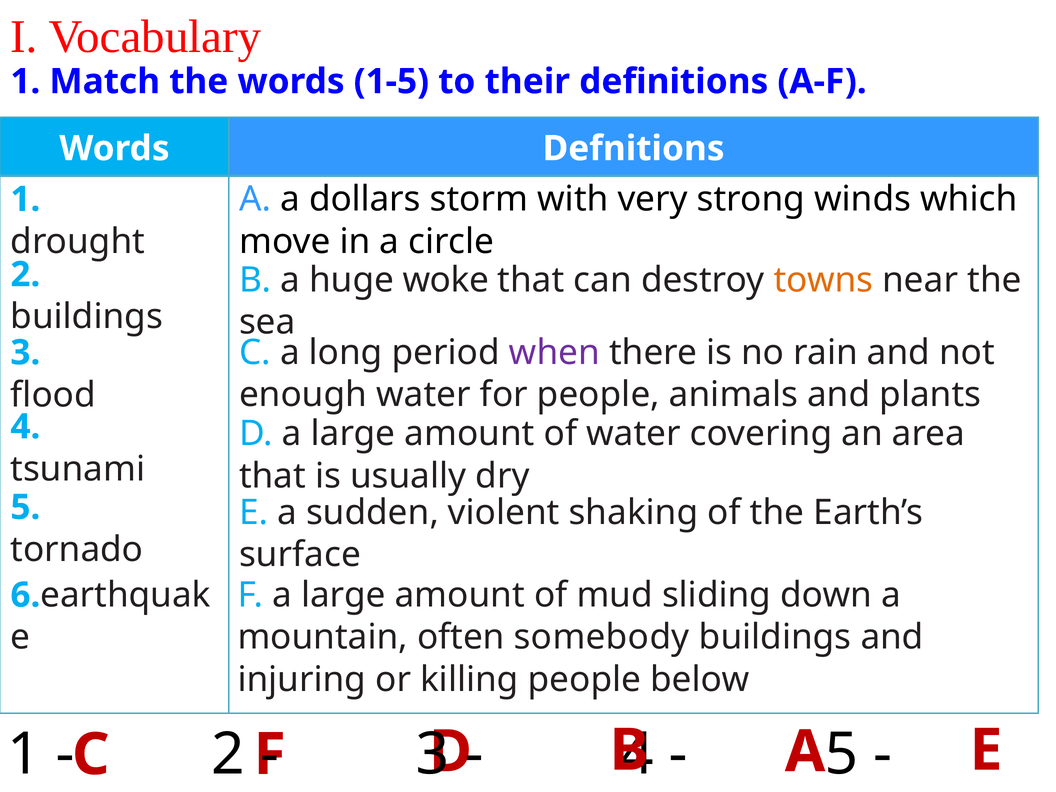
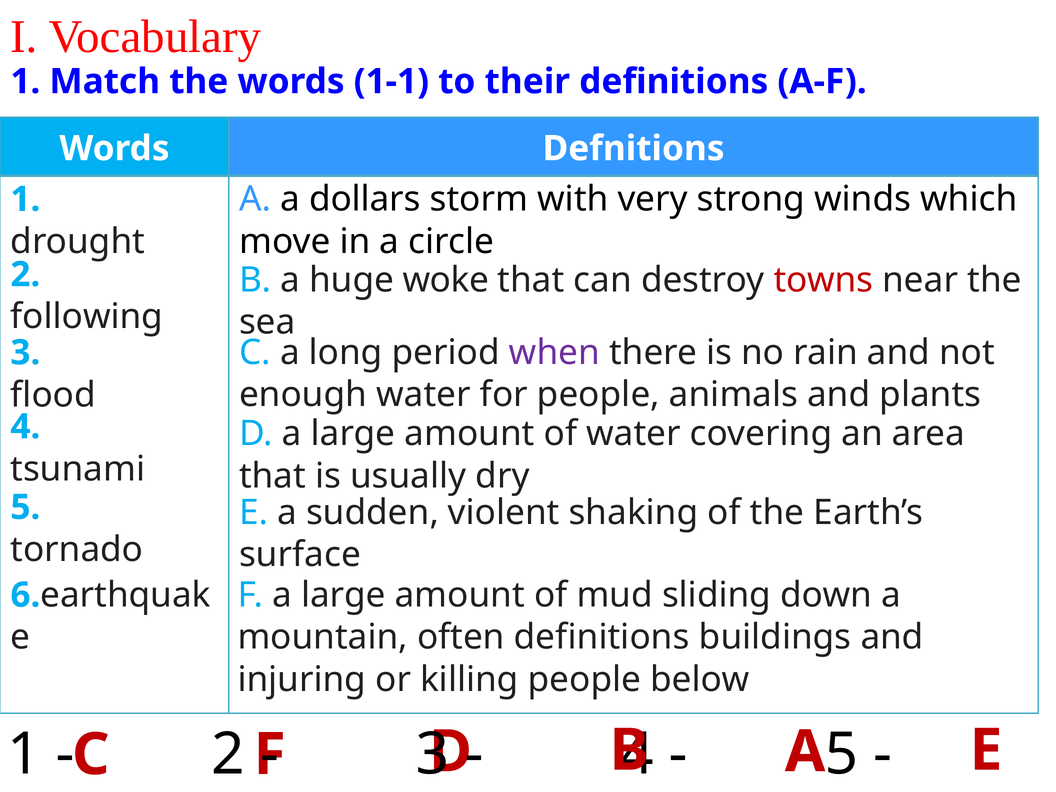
1-5: 1-5 -> 1-1
towns colour: orange -> red
buildings at (87, 317): buildings -> following
often somebody: somebody -> definitions
